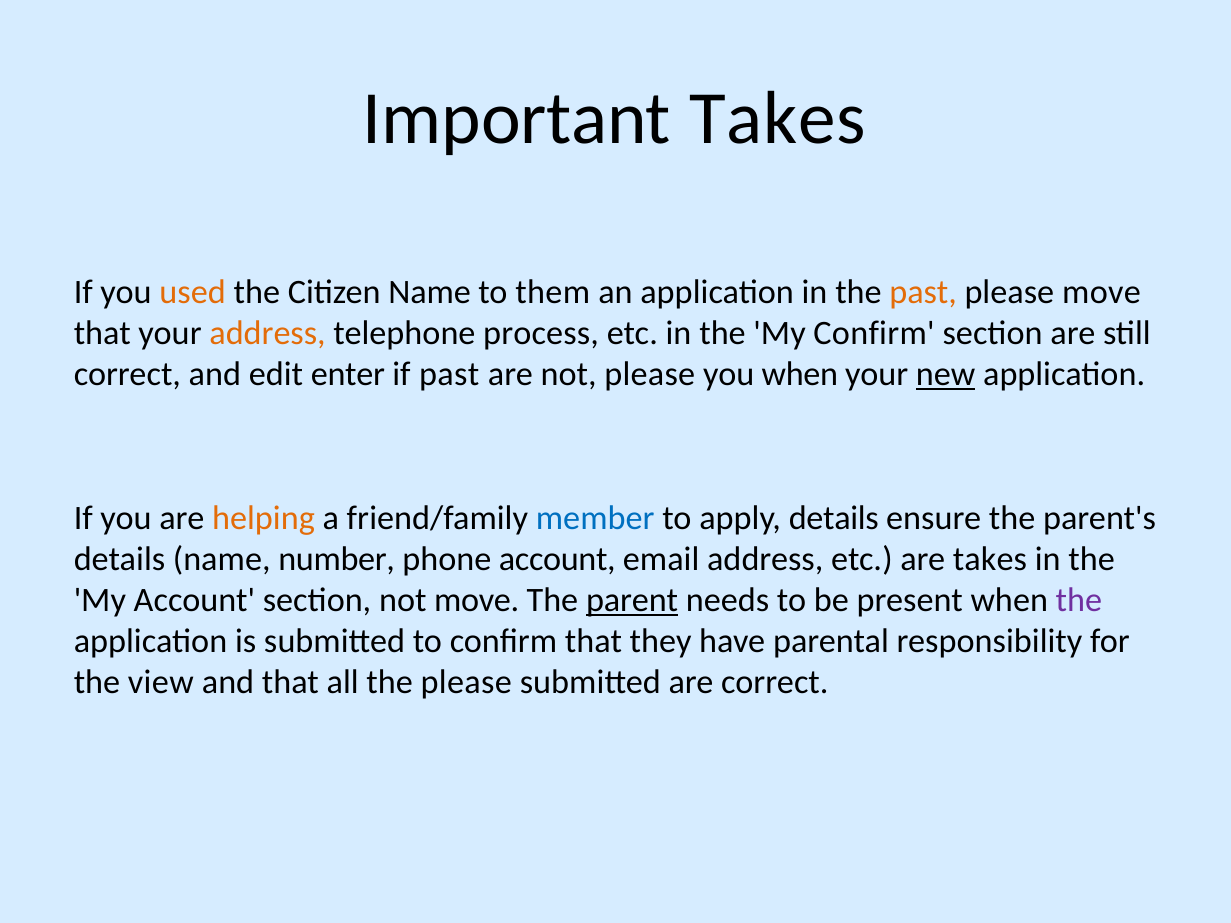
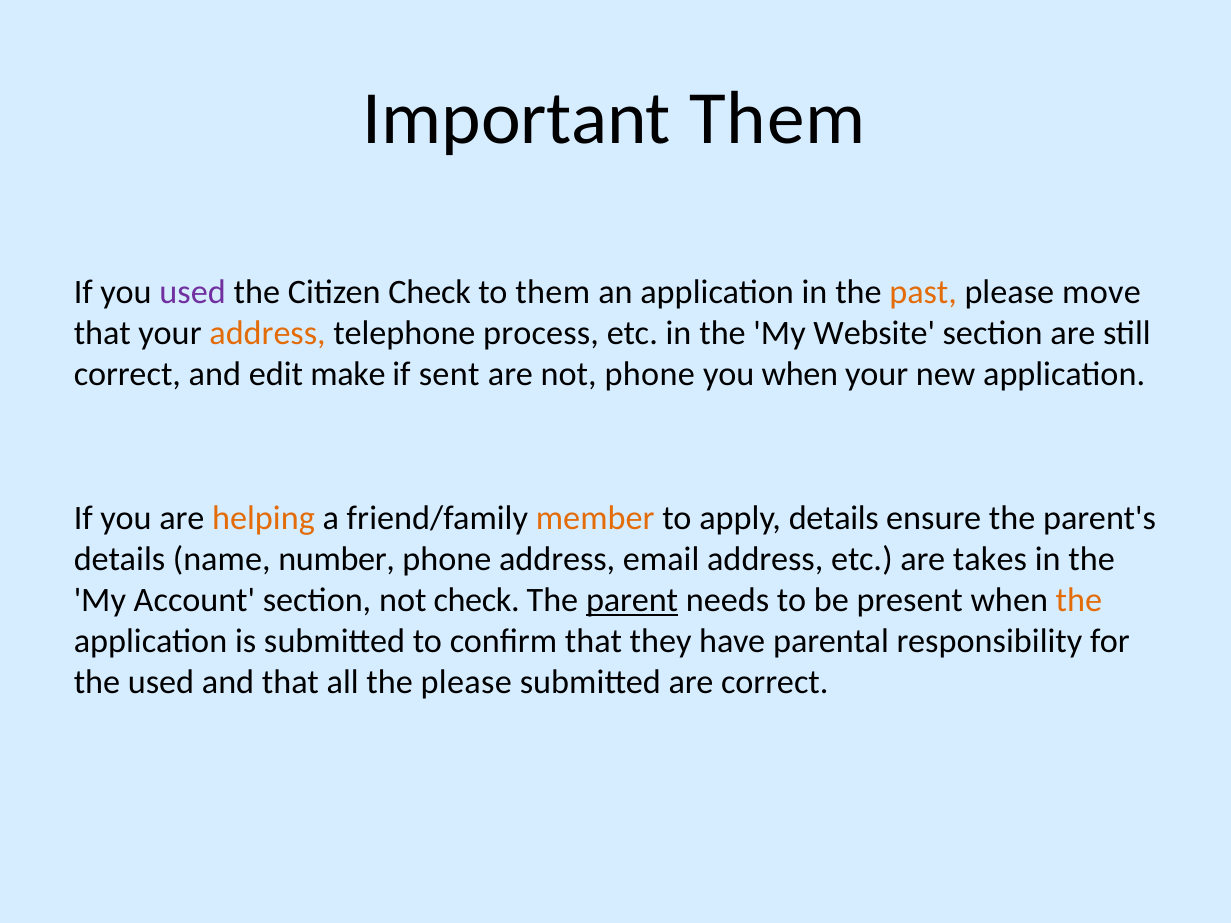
Important Takes: Takes -> Them
used at (193, 292) colour: orange -> purple
Citizen Name: Name -> Check
My Confirm: Confirm -> Website
enter: enter -> make
if past: past -> sent
not please: please -> phone
new underline: present -> none
member colour: blue -> orange
phone account: account -> address
not move: move -> check
the at (1079, 600) colour: purple -> orange
the view: view -> used
